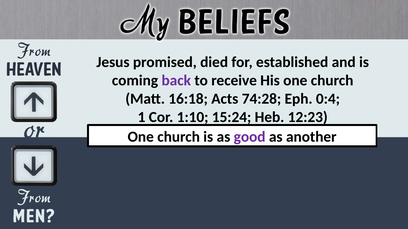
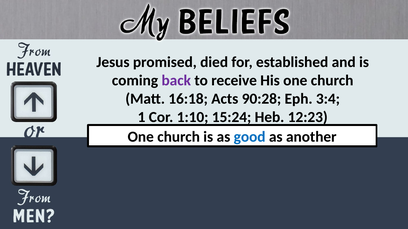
74:28: 74:28 -> 90:28
0:4: 0:4 -> 3:4
good colour: purple -> blue
